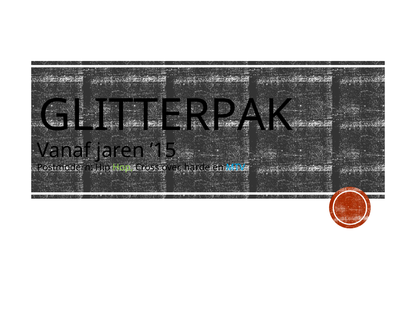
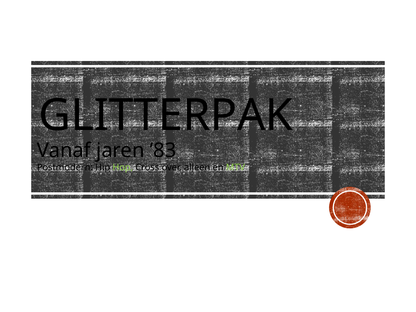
’15: ’15 -> ’83
harde: harde -> alleen
MTV colour: light blue -> light green
